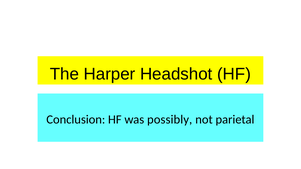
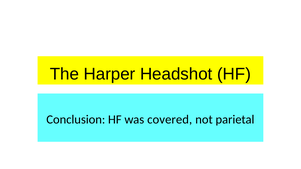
possibly: possibly -> covered
